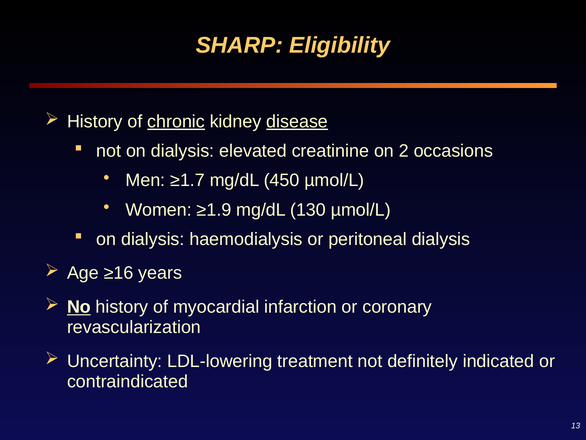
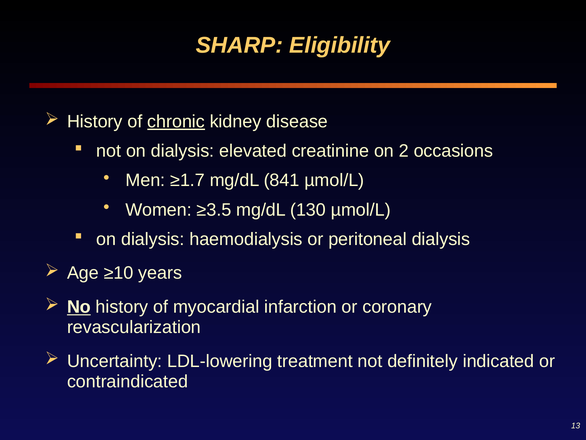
disease underline: present -> none
450: 450 -> 841
≥1.9: ≥1.9 -> ≥3.5
≥16: ≥16 -> ≥10
